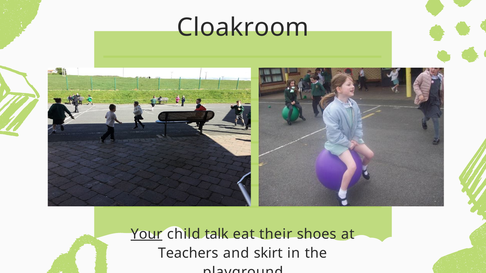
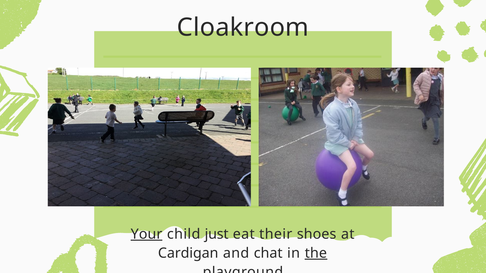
talk: talk -> just
Teachers: Teachers -> Cardigan
skirt: skirt -> chat
the underline: none -> present
